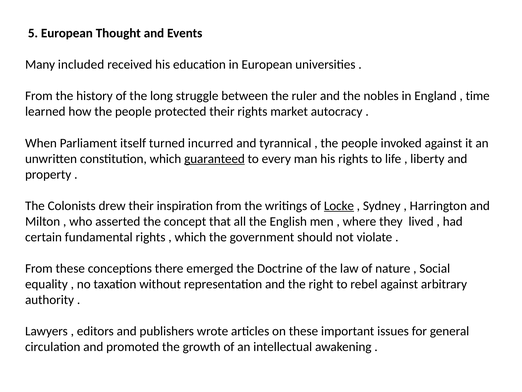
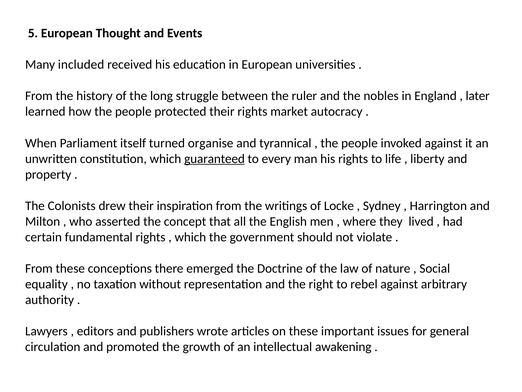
time: time -> later
incurred: incurred -> organise
Locke underline: present -> none
